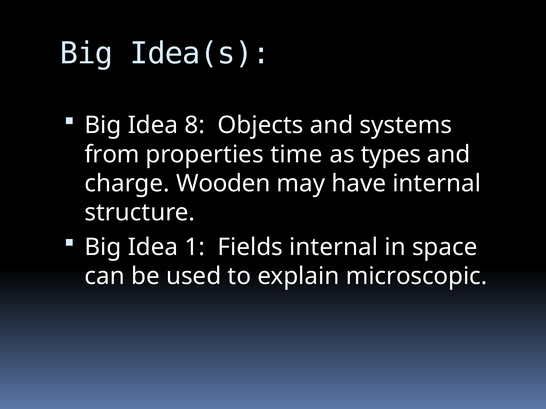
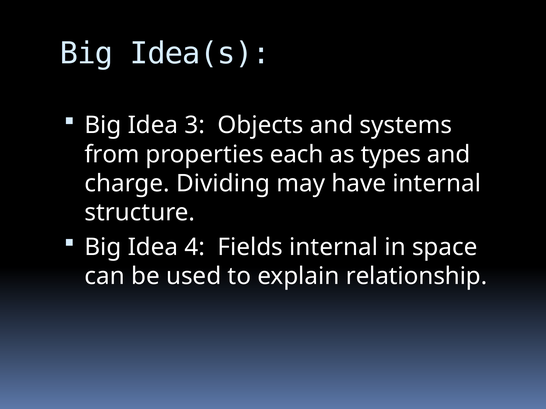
8: 8 -> 3
time: time -> each
Wooden: Wooden -> Dividing
1: 1 -> 4
microscopic: microscopic -> relationship
